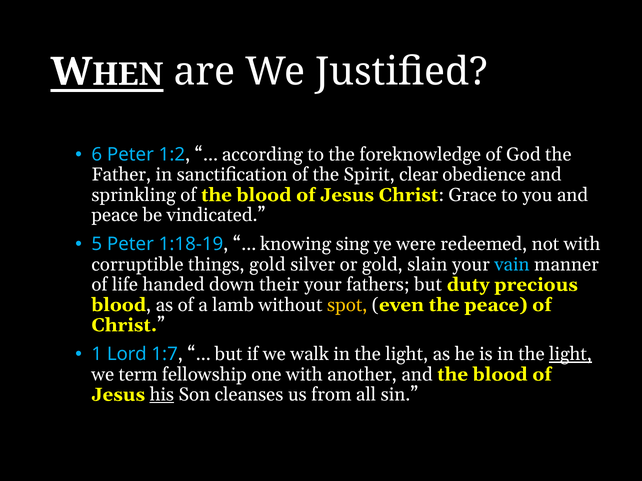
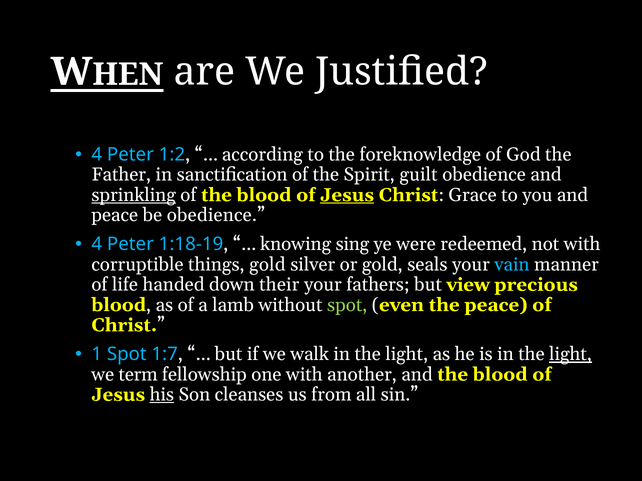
6 at (97, 155): 6 -> 4
clear: clear -> guilt
sprinkling underline: none -> present
Jesus at (347, 195) underline: none -> present
be vindicated: vindicated -> obedience
5 at (97, 245): 5 -> 4
slain: slain -> seals
duty: duty -> view
spot at (347, 305) colour: yellow -> light green
1 Lord: Lord -> Spot
